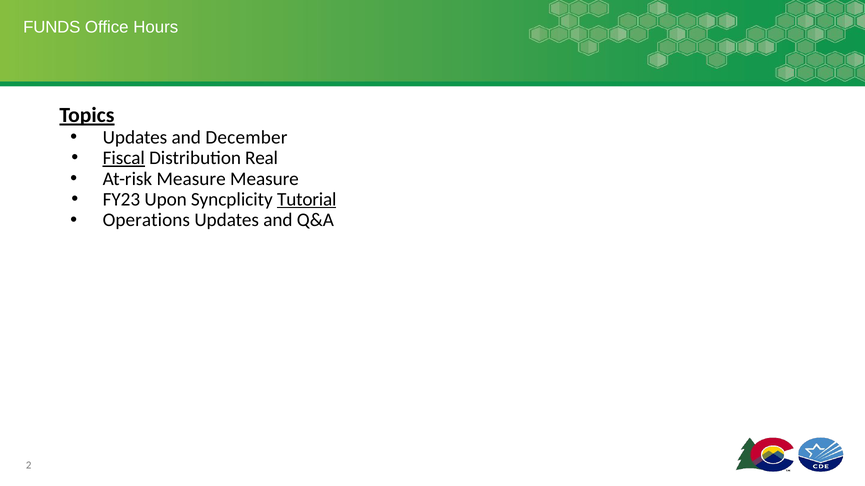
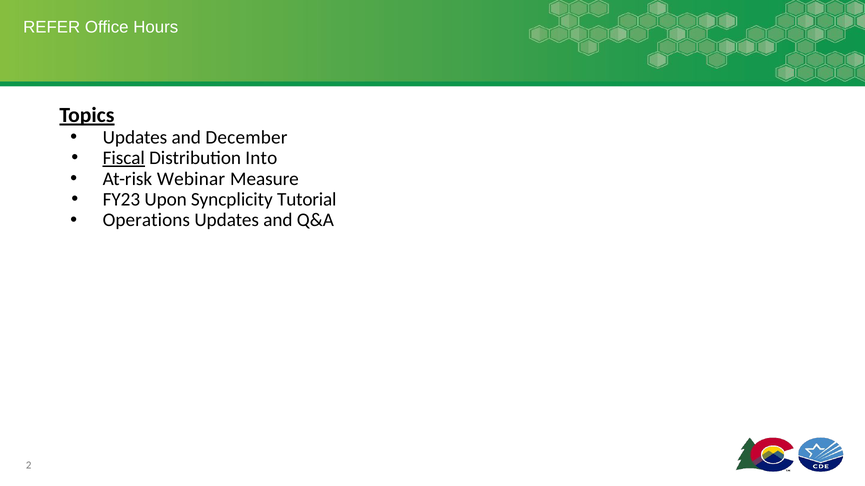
FUNDS: FUNDS -> REFER
Real: Real -> Into
At-risk Measure: Measure -> Webinar
Tutorial underline: present -> none
